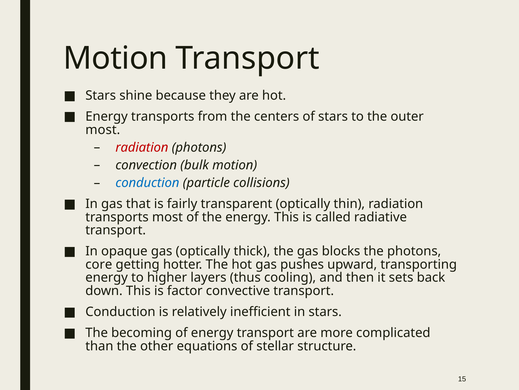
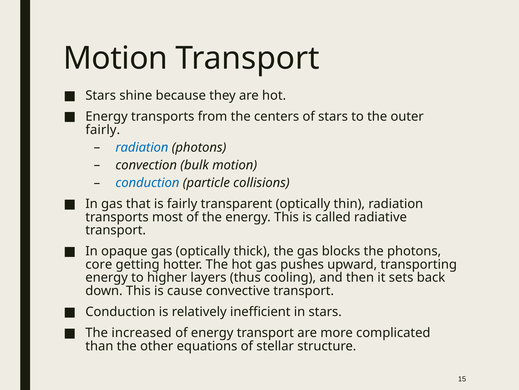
most at (103, 129): most -> fairly
radiation at (142, 147) colour: red -> blue
factor: factor -> cause
becoming: becoming -> increased
